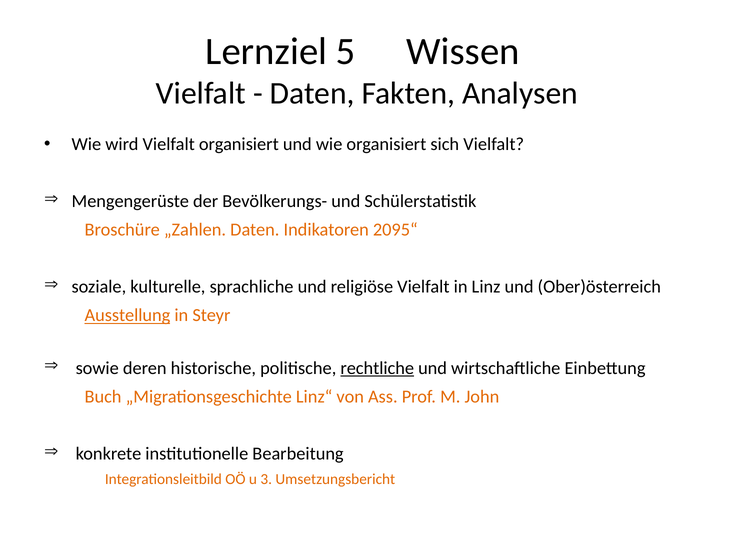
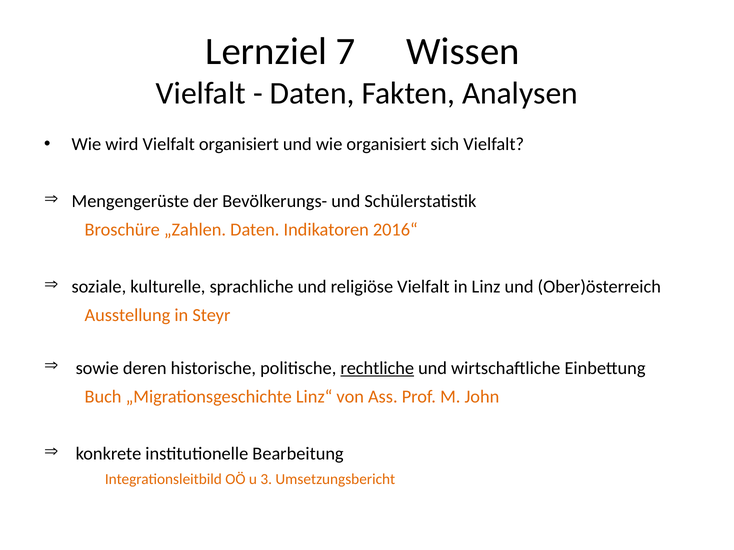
5: 5 -> 7
2095“: 2095“ -> 2016“
Ausstellung underline: present -> none
